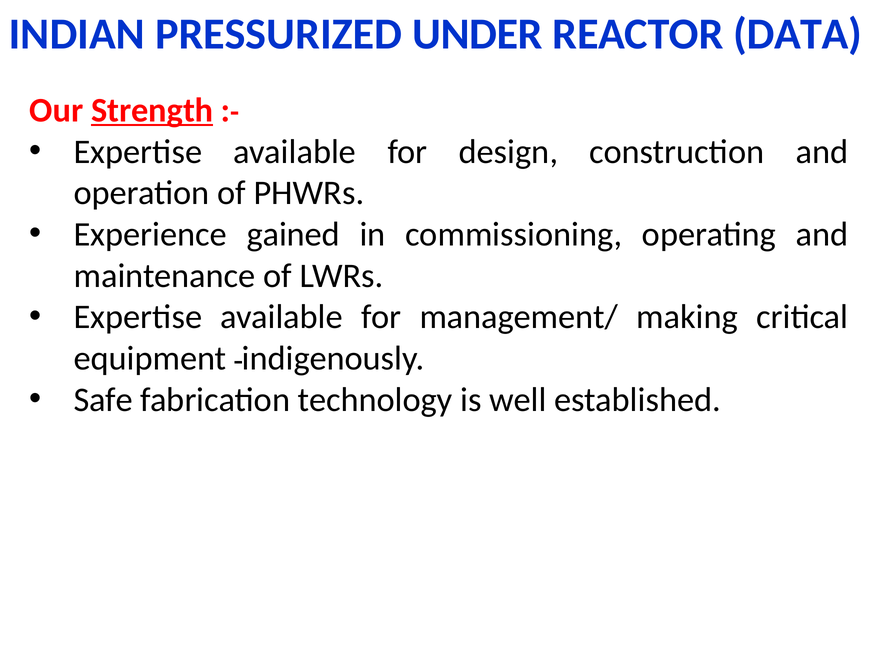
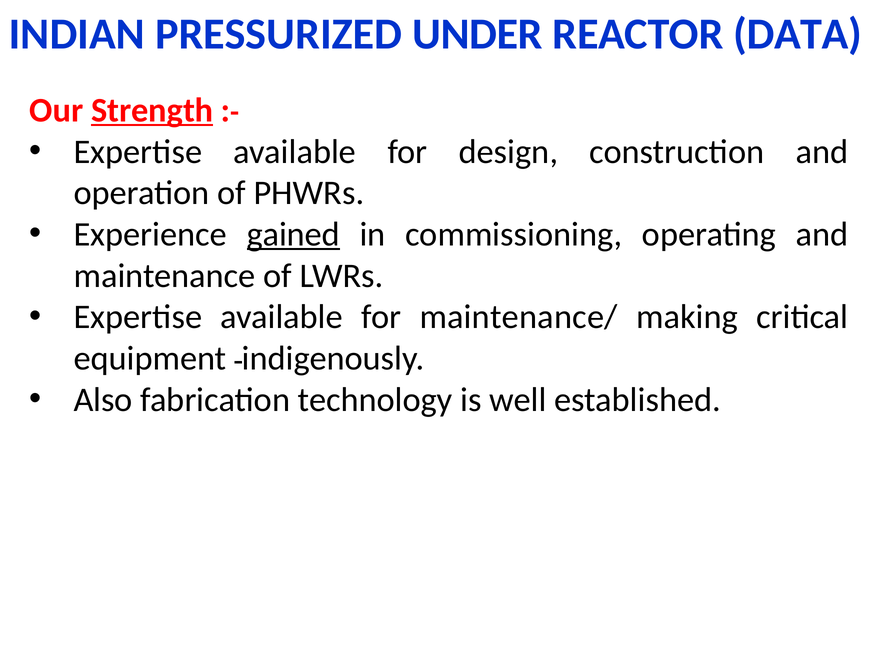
gained underline: none -> present
management/: management/ -> maintenance/
Safe: Safe -> Also
